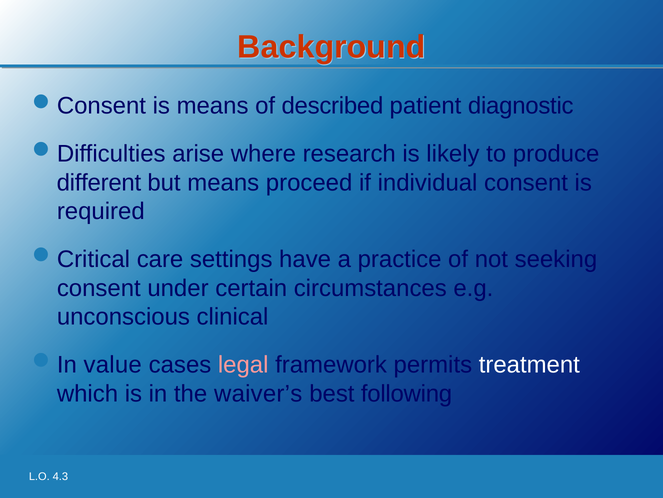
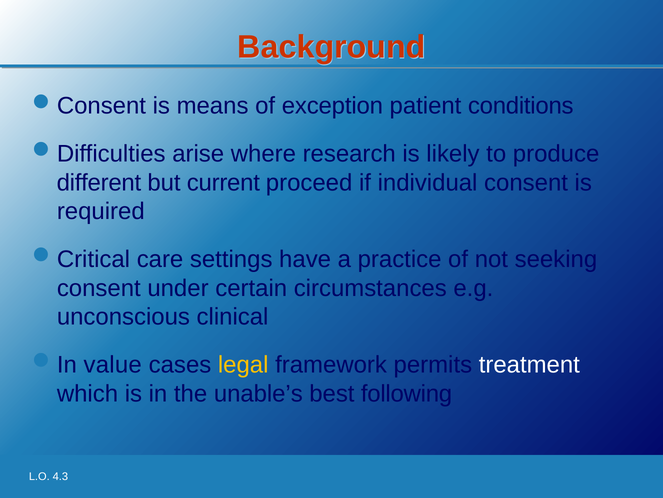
described: described -> exception
diagnostic: diagnostic -> conditions
but means: means -> current
legal colour: pink -> yellow
waiver’s: waiver’s -> unable’s
